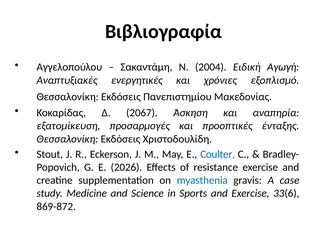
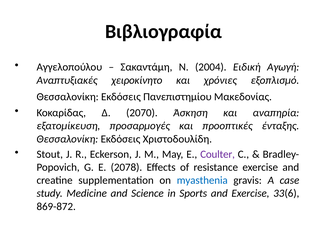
ενεργητικές: ενεργητικές -> χειροκίνητο
2067: 2067 -> 2070
Coulter colour: blue -> purple
2026: 2026 -> 2078
